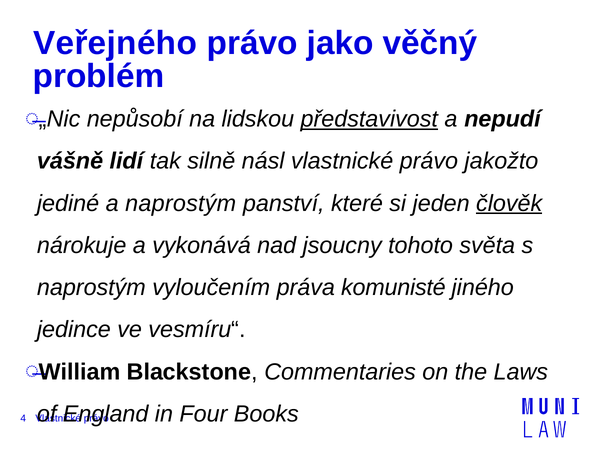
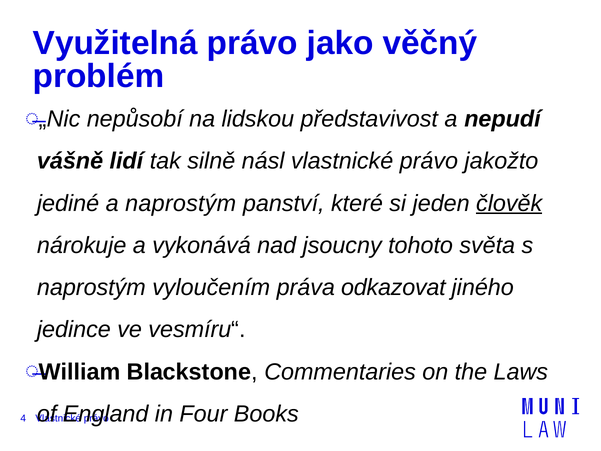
Veřejného: Veřejného -> Využitelná
představivost underline: present -> none
komunisté: komunisté -> odkazovat
